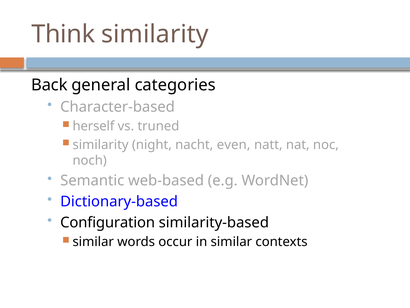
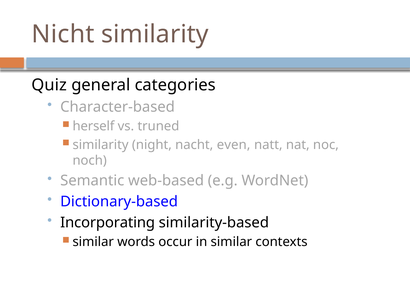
Think: Think -> Nicht
Back: Back -> Quiz
Configuration: Configuration -> Incorporating
